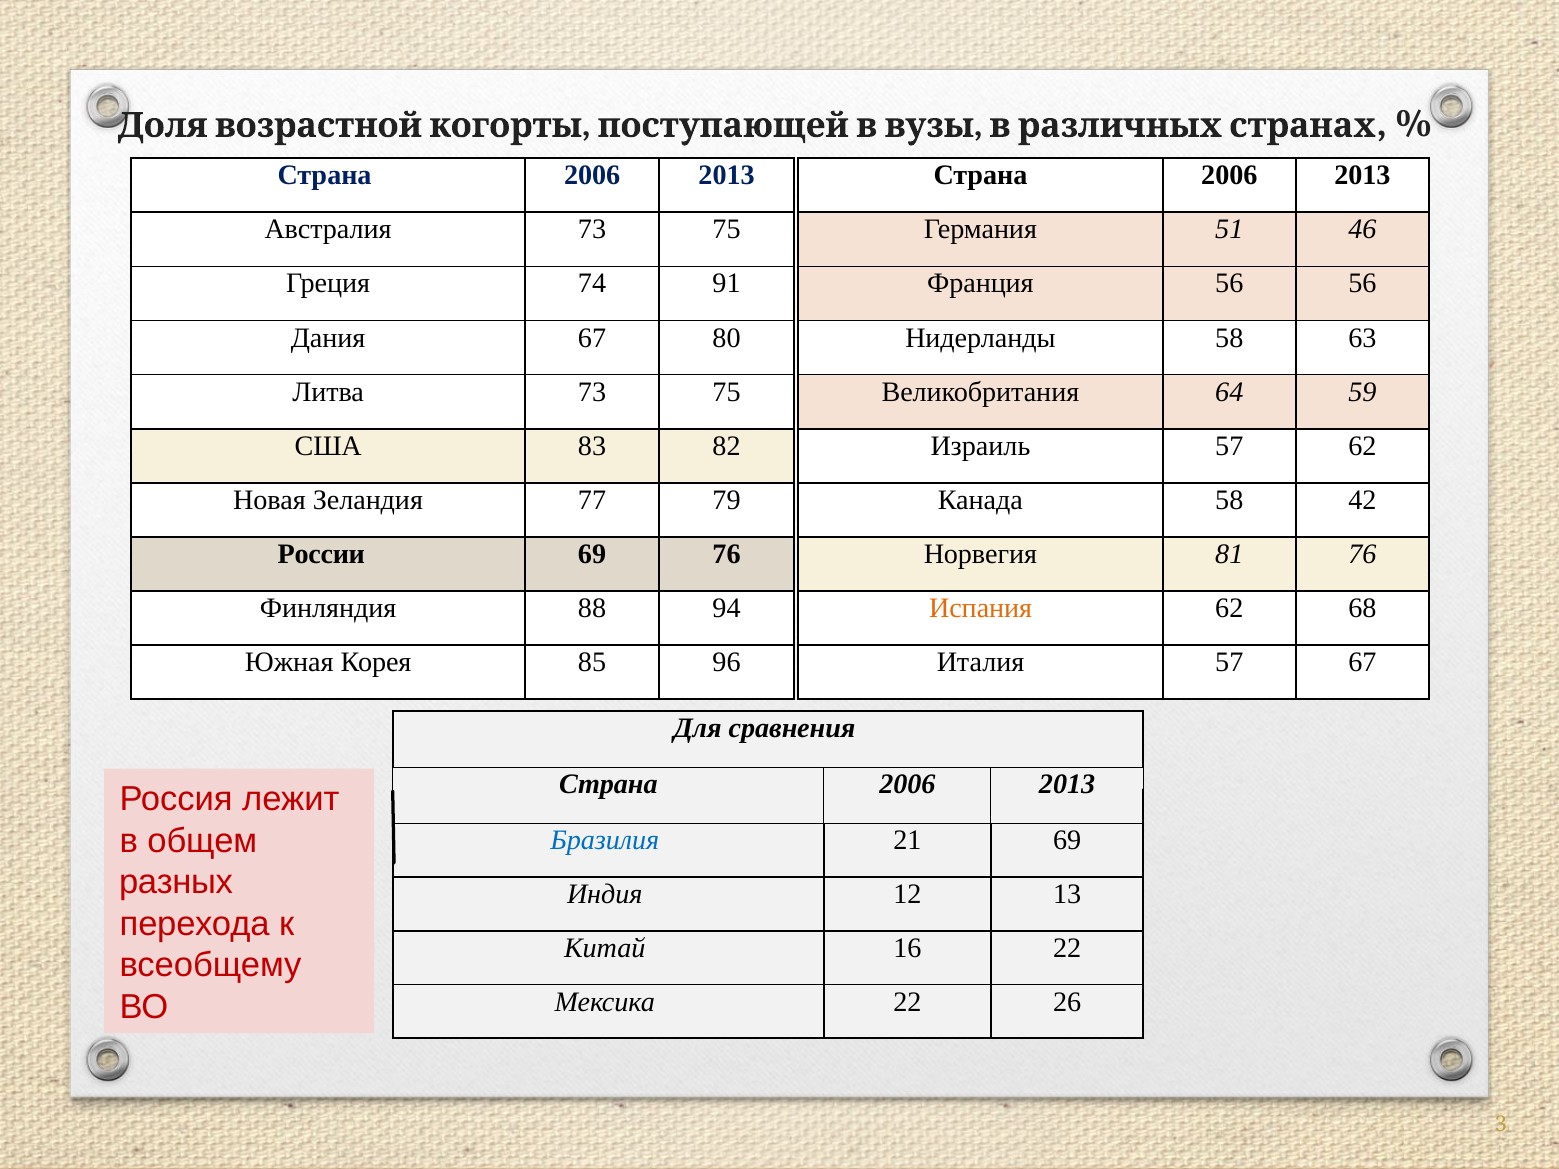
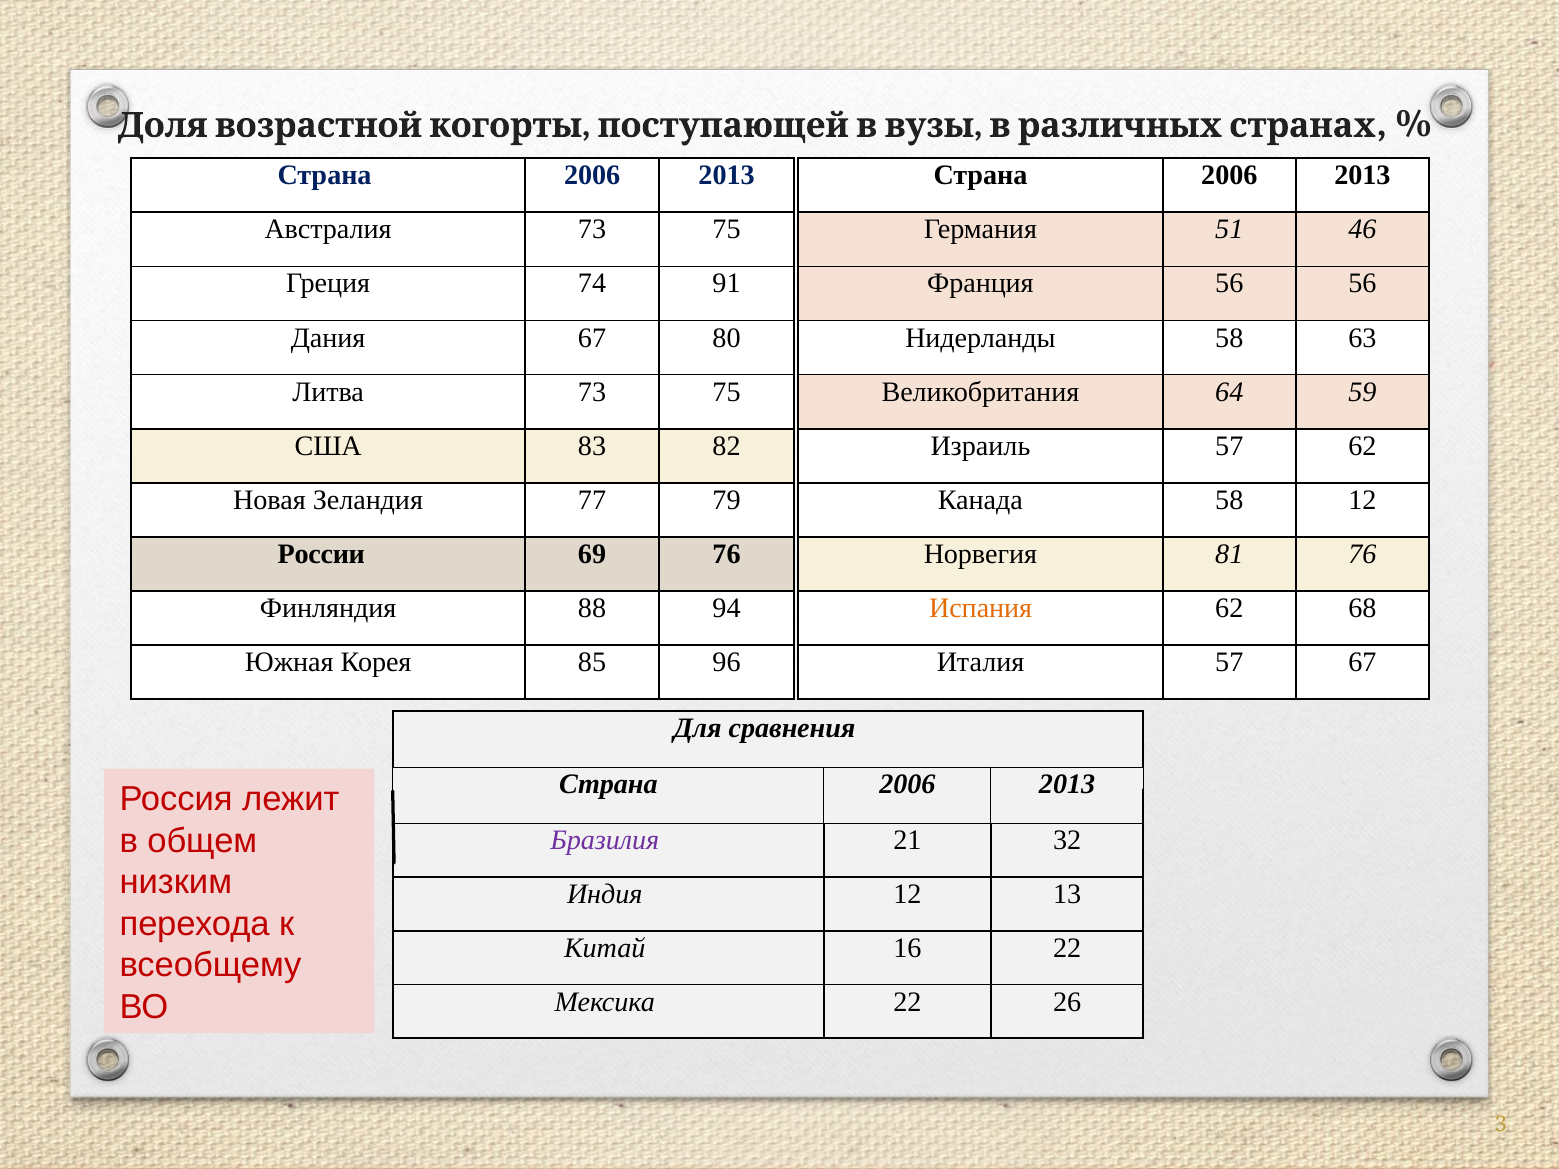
58 42: 42 -> 12
Бразилия colour: blue -> purple
21 69: 69 -> 32
разных: разных -> низким
